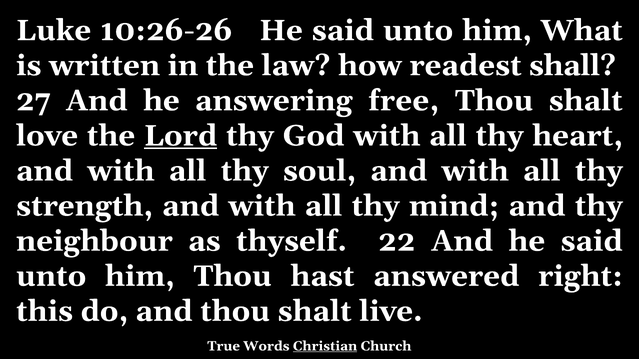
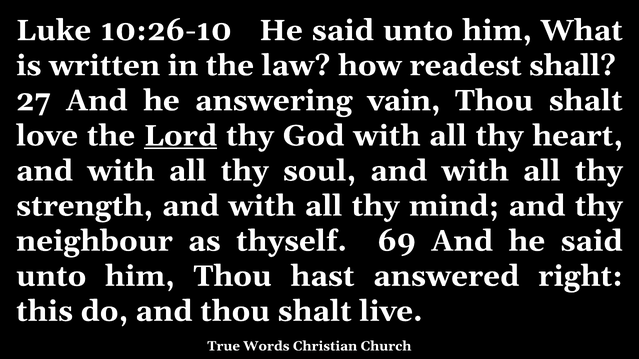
10:26-26: 10:26-26 -> 10:26-10
free: free -> vain
22: 22 -> 69
Christian underline: present -> none
